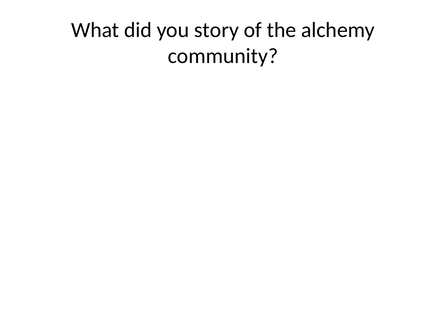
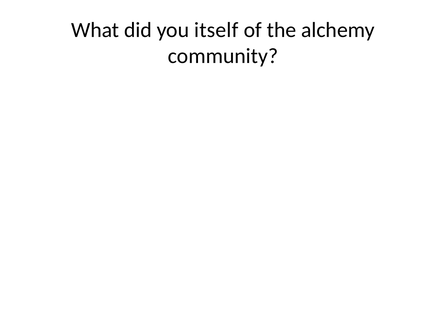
story: story -> itself
